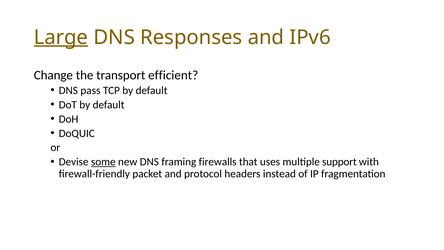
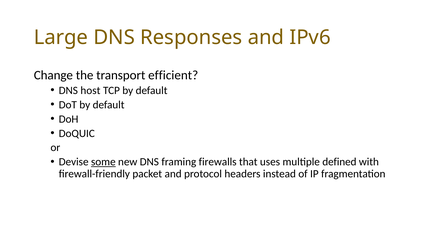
Large underline: present -> none
pass: pass -> host
support: support -> defined
